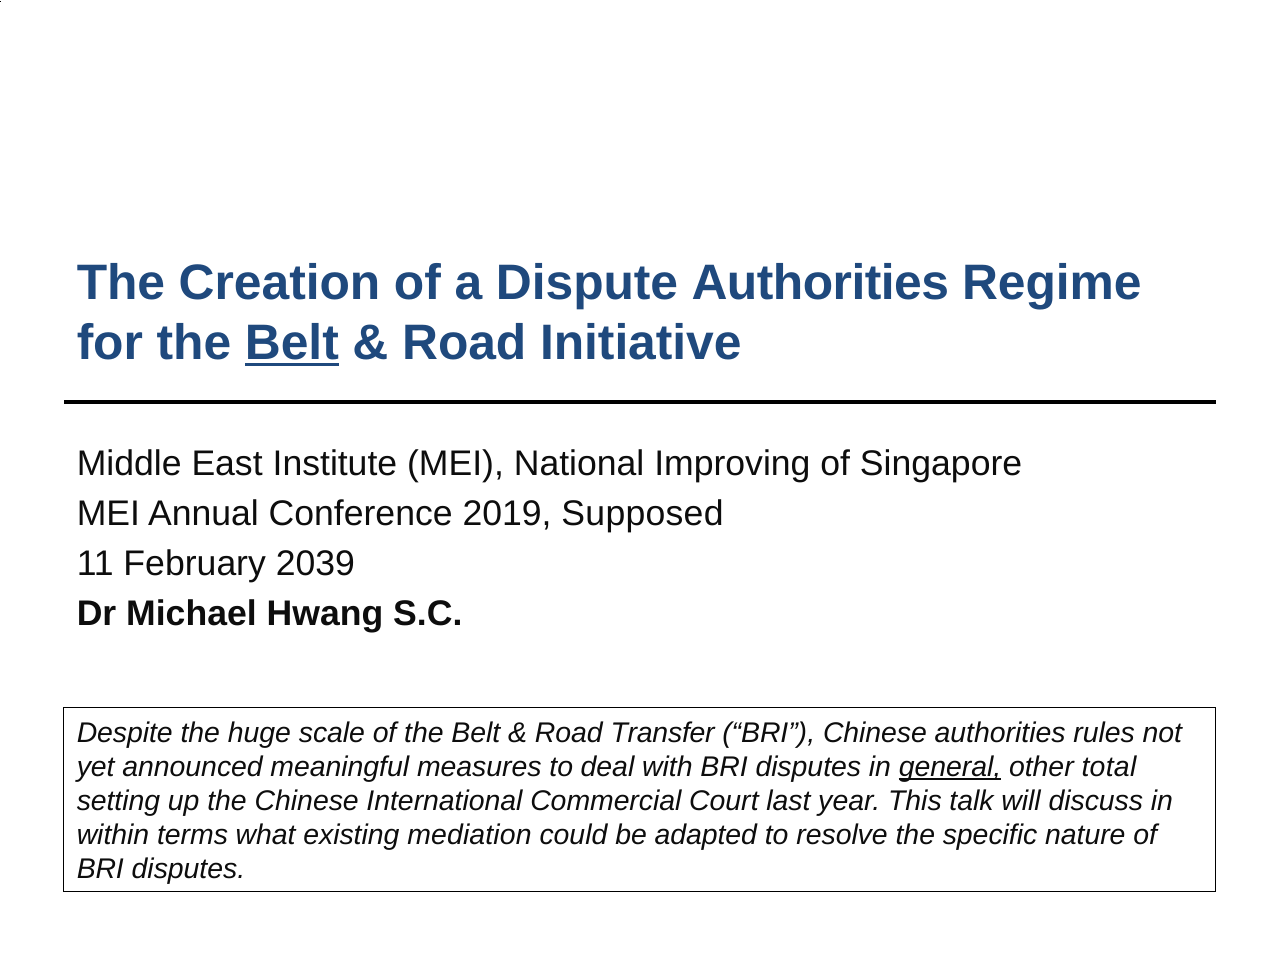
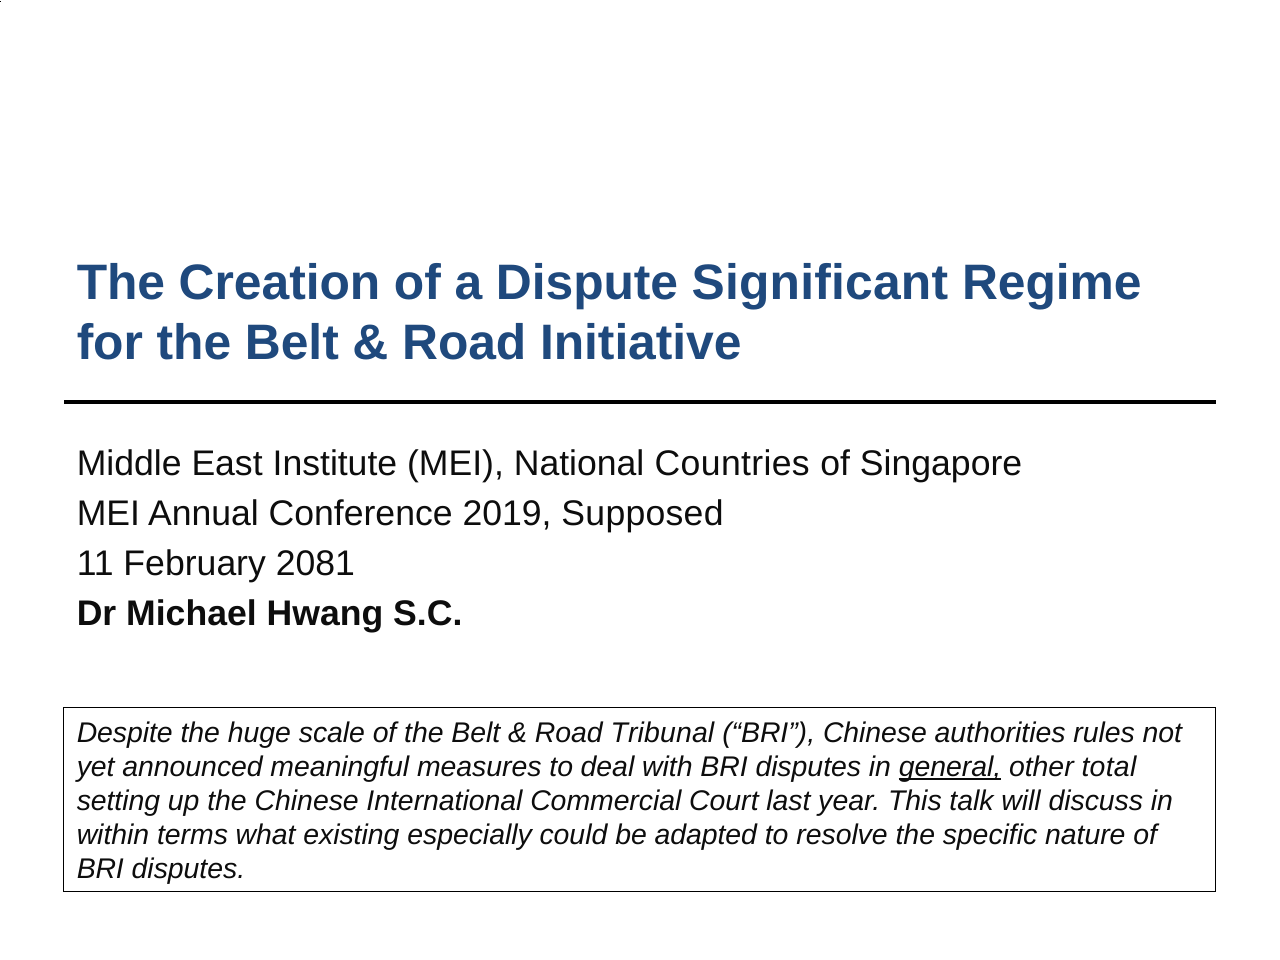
Dispute Authorities: Authorities -> Significant
Belt at (292, 343) underline: present -> none
Improving: Improving -> Countries
2039: 2039 -> 2081
Transfer: Transfer -> Tribunal
mediation: mediation -> especially
